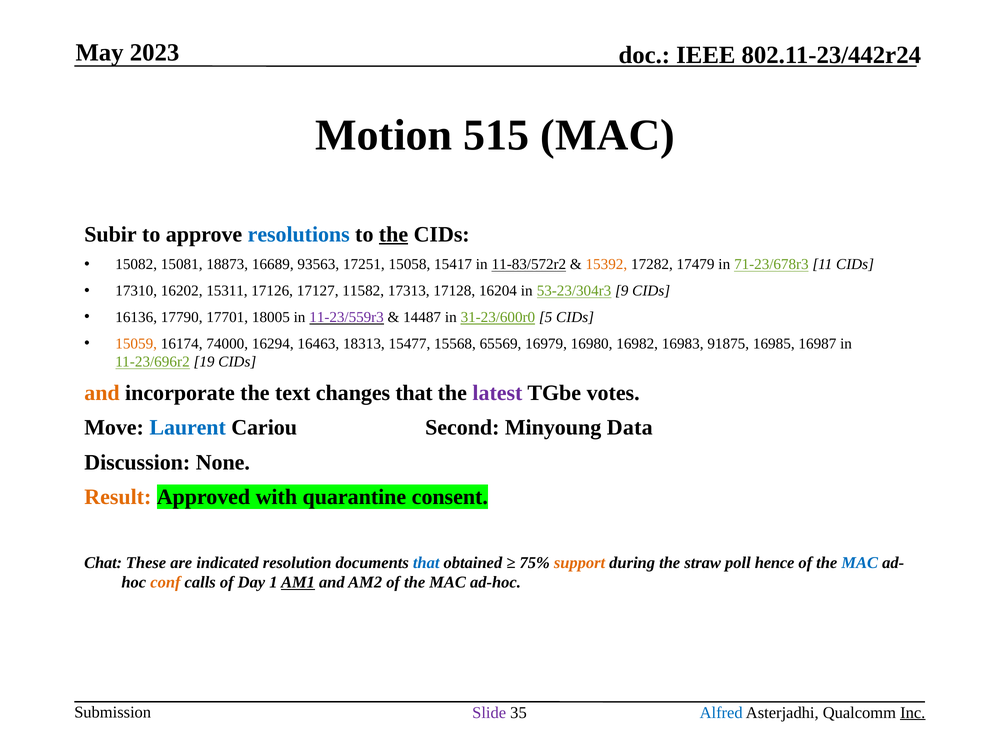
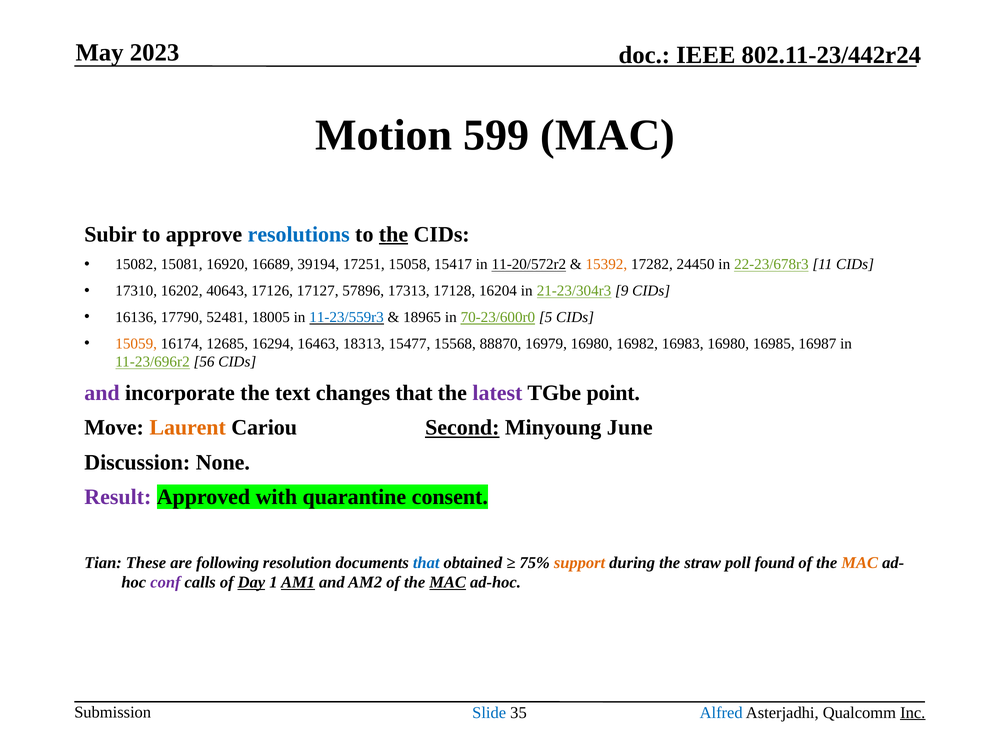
515: 515 -> 599
18873: 18873 -> 16920
93563: 93563 -> 39194
11-83/572r2: 11-83/572r2 -> 11-20/572r2
17479: 17479 -> 24450
71-23/678r3: 71-23/678r3 -> 22-23/678r3
15311: 15311 -> 40643
11582: 11582 -> 57896
53-23/304r3: 53-23/304r3 -> 21-23/304r3
17701: 17701 -> 52481
11-23/559r3 colour: purple -> blue
14487: 14487 -> 18965
31-23/600r0: 31-23/600r0 -> 70-23/600r0
74000: 74000 -> 12685
65569: 65569 -> 88870
16983 91875: 91875 -> 16980
19: 19 -> 56
and at (102, 393) colour: orange -> purple
votes: votes -> point
Laurent colour: blue -> orange
Second underline: none -> present
Data: Data -> June
Result colour: orange -> purple
Chat: Chat -> Tian
indicated: indicated -> following
hence: hence -> found
MAC at (860, 563) colour: blue -> orange
conf colour: orange -> purple
Day underline: none -> present
MAC at (448, 583) underline: none -> present
Slide colour: purple -> blue
